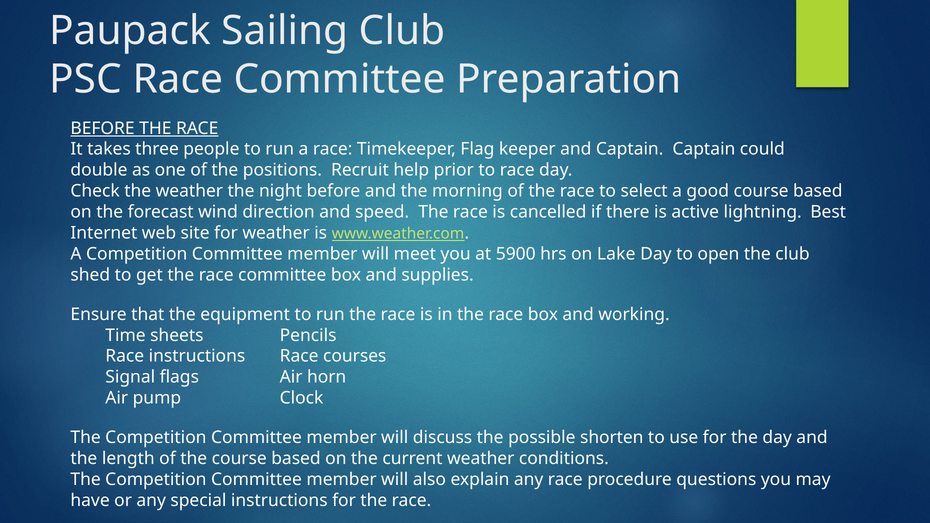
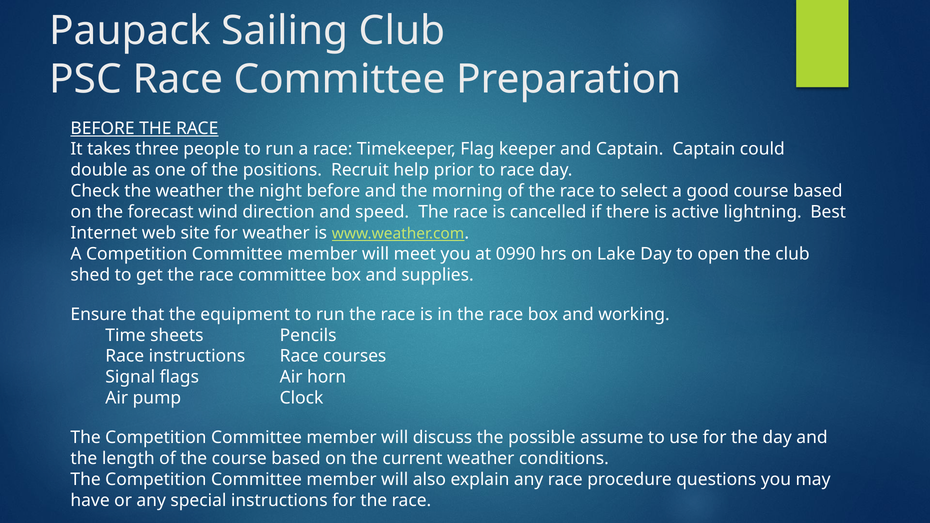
5900: 5900 -> 0990
shorten: shorten -> assume
